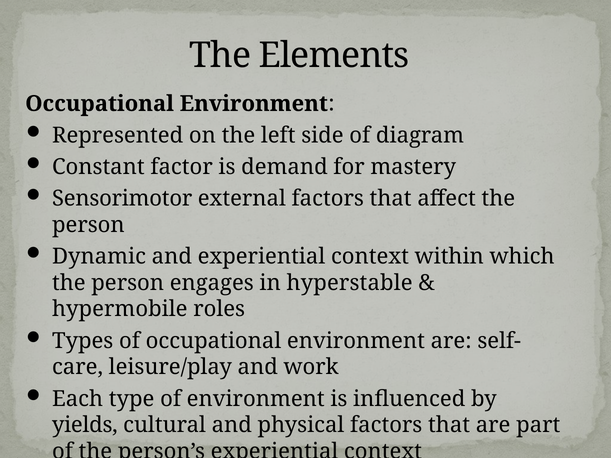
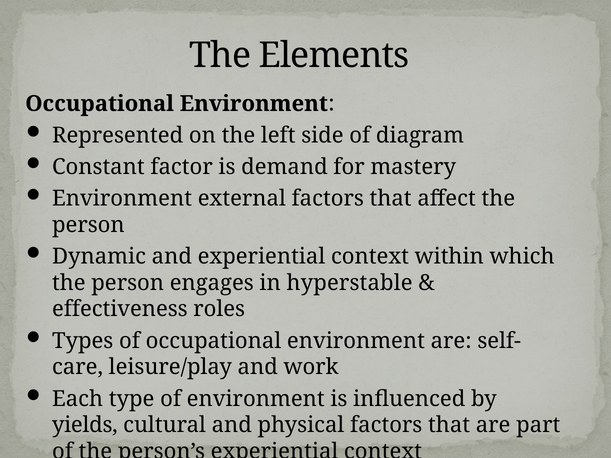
Sensorimotor at (122, 198): Sensorimotor -> Environment
hypermobile: hypermobile -> effectiveness
